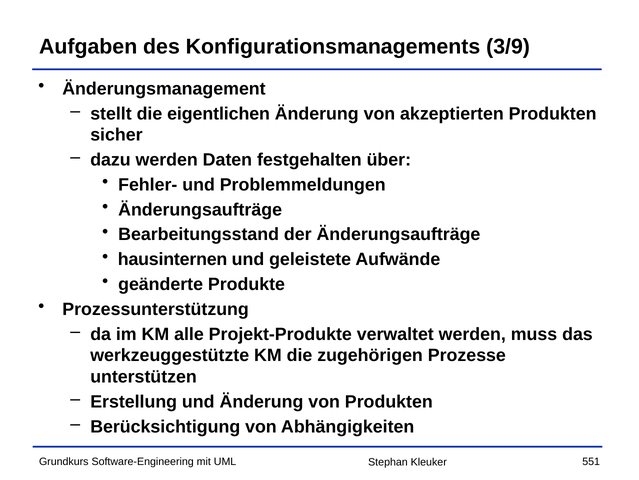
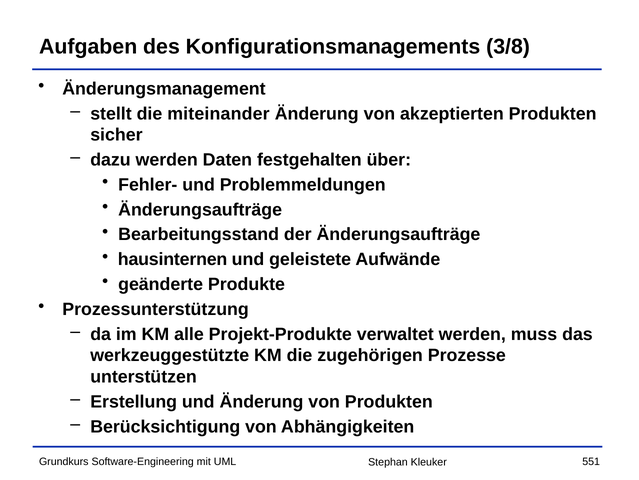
3/9: 3/9 -> 3/8
eigentlichen: eigentlichen -> miteinander
